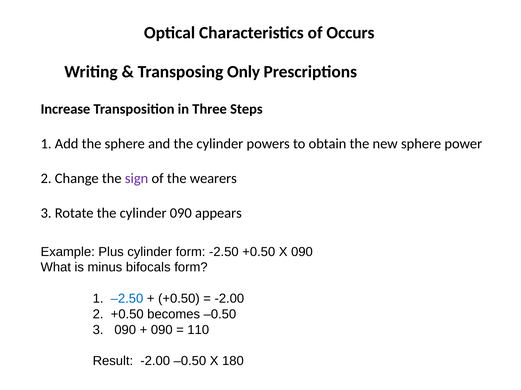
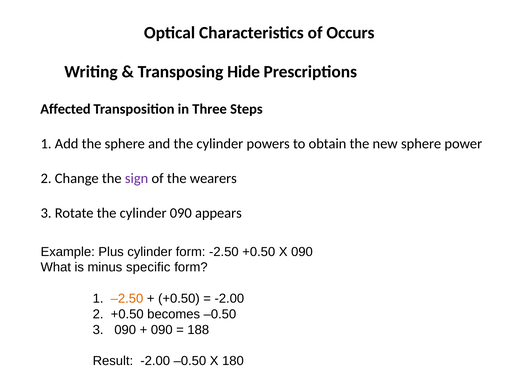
Only: Only -> Hide
Increase: Increase -> Affected
bifocals: bifocals -> specific
–2.50 colour: blue -> orange
110: 110 -> 188
